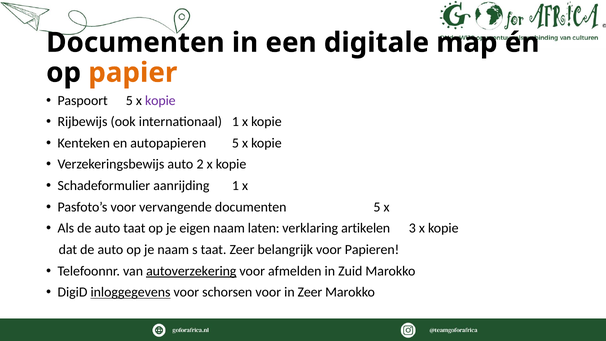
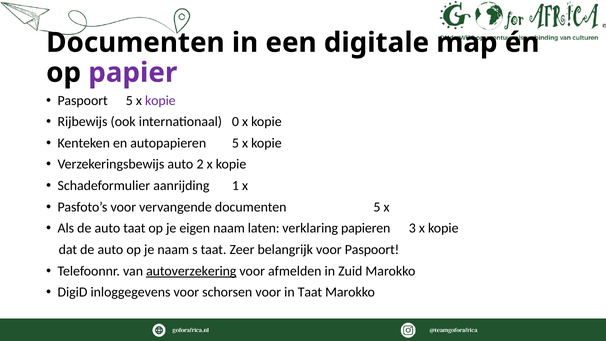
papier colour: orange -> purple
internationaal 1: 1 -> 0
artikelen: artikelen -> papieren
voor Papieren: Papieren -> Paspoort
inloggegevens underline: present -> none
in Zeer: Zeer -> Taat
